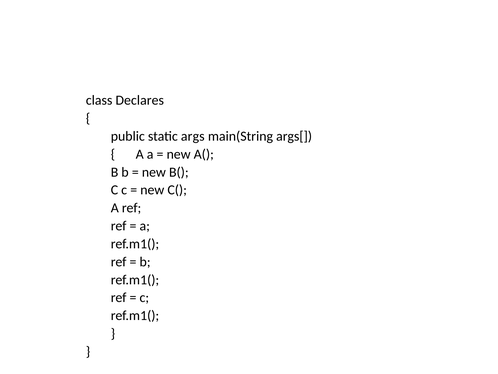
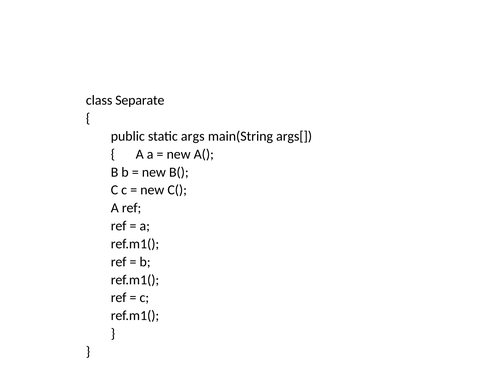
Declares: Declares -> Separate
